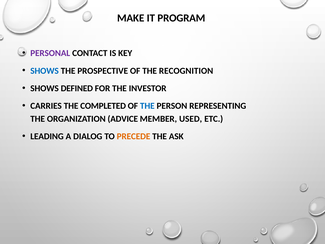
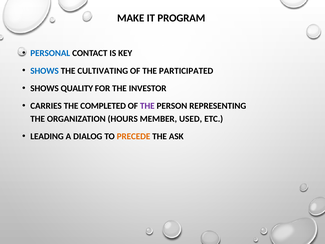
PERSONAL colour: purple -> blue
PROSPECTIVE: PROSPECTIVE -> CULTIVATING
RECOGNITION: RECOGNITION -> PARTICIPATED
DEFINED: DEFINED -> QUALITY
THE at (147, 106) colour: blue -> purple
ADVICE: ADVICE -> HOURS
